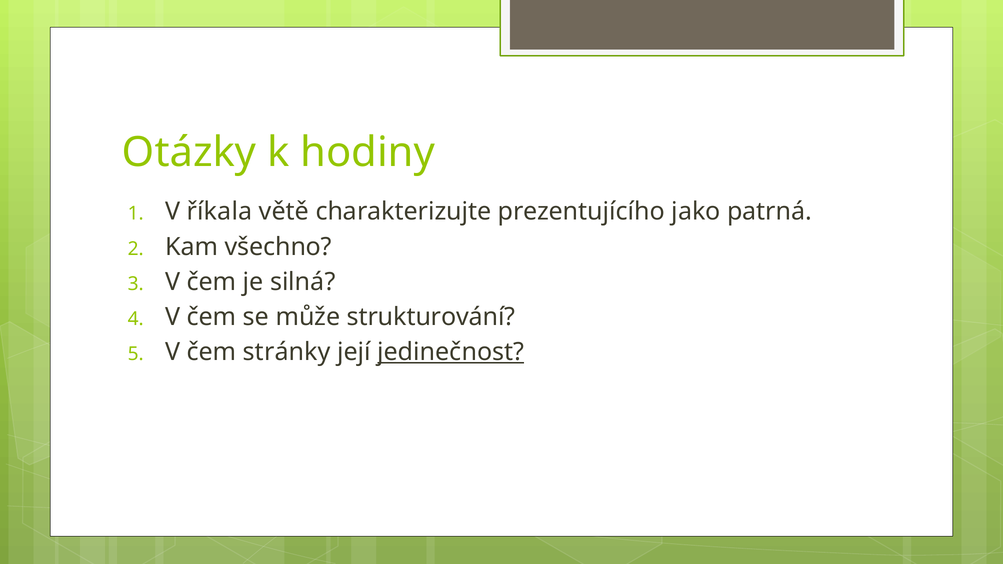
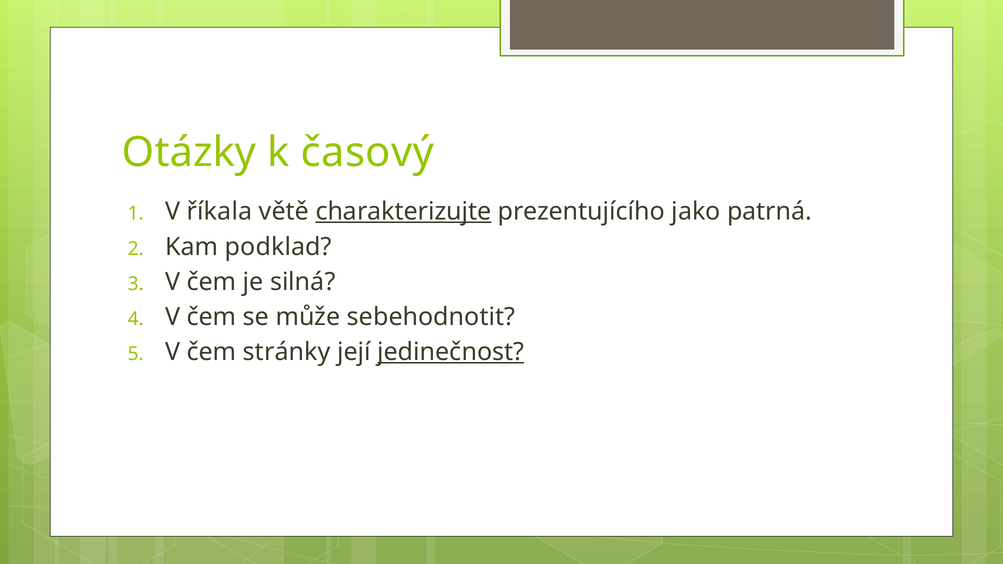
hodiny: hodiny -> časový
charakterizujte underline: none -> present
všechno: všechno -> podklad
strukturování: strukturování -> sebehodnotit
